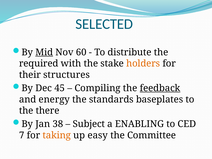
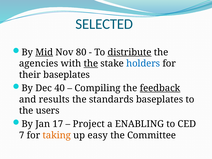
60: 60 -> 80
distribute underline: none -> present
required: required -> agencies
the at (91, 64) underline: none -> present
holders colour: orange -> blue
their structures: structures -> baseplates
45: 45 -> 40
energy: energy -> results
there: there -> users
38: 38 -> 17
Subject: Subject -> Project
